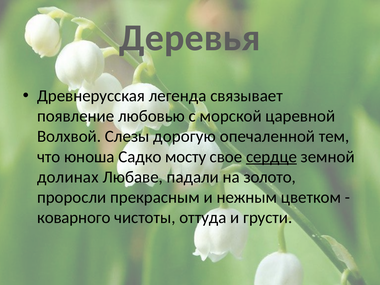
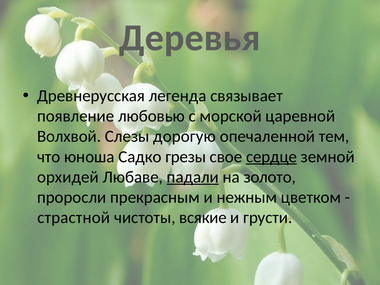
мосту: мосту -> грезы
долинах: долинах -> орхидей
падали underline: none -> present
коварного: коварного -> страстной
оттуда: оттуда -> всякие
